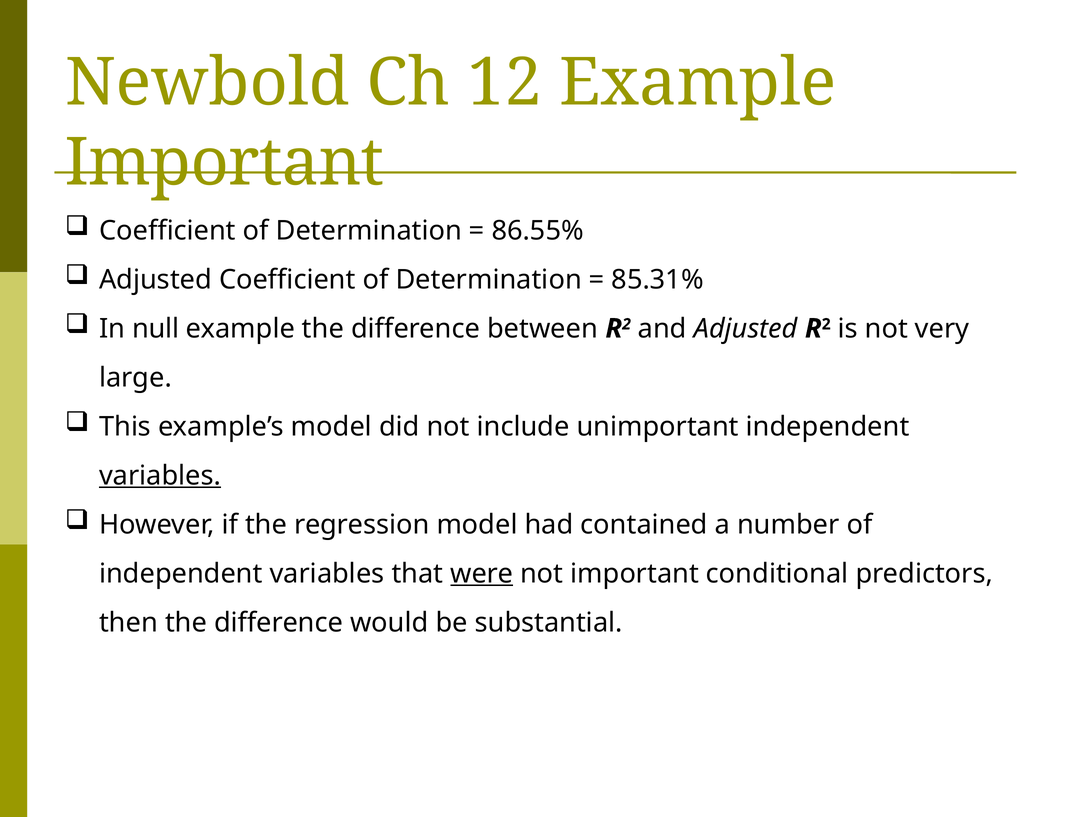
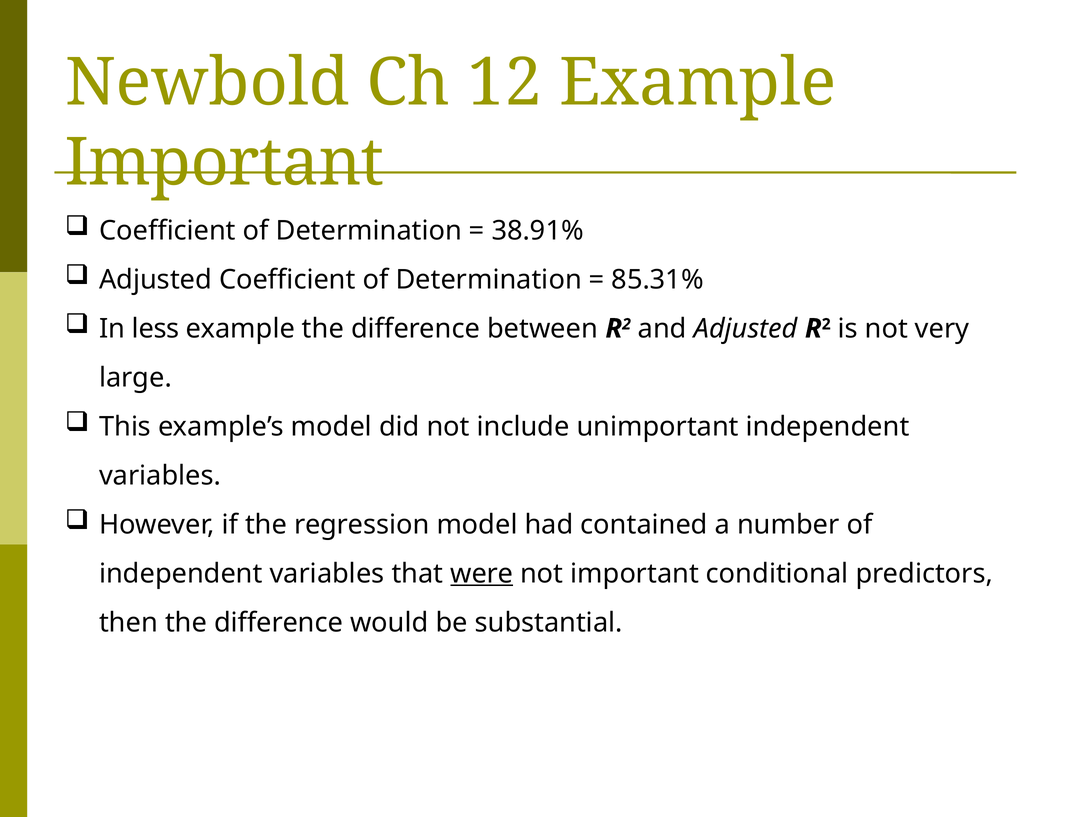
86.55%: 86.55% -> 38.91%
null: null -> less
variables at (160, 475) underline: present -> none
